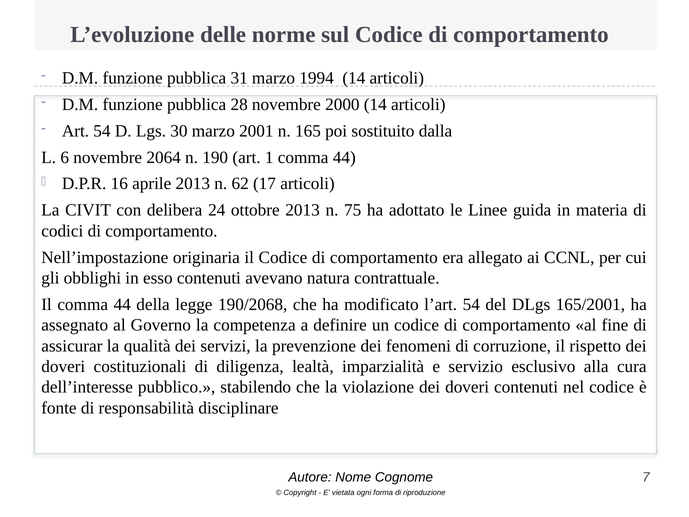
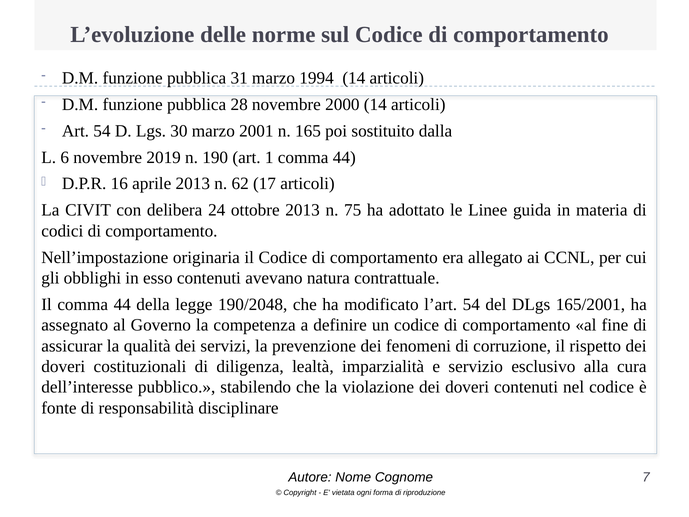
2064: 2064 -> 2019
190/2068: 190/2068 -> 190/2048
